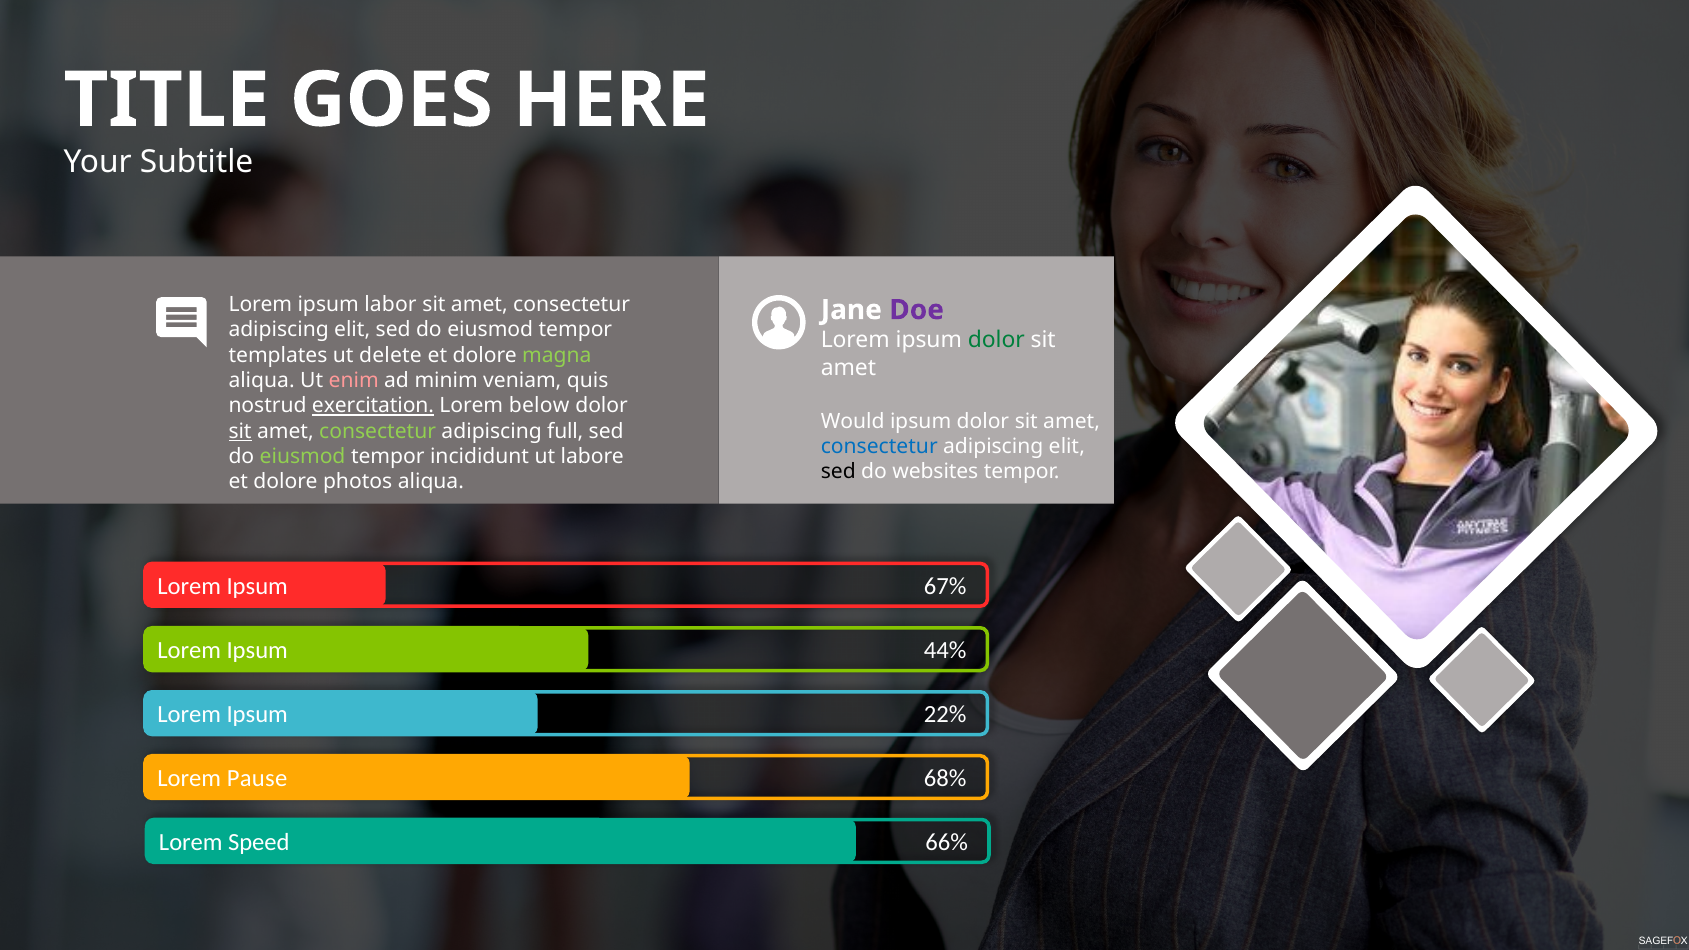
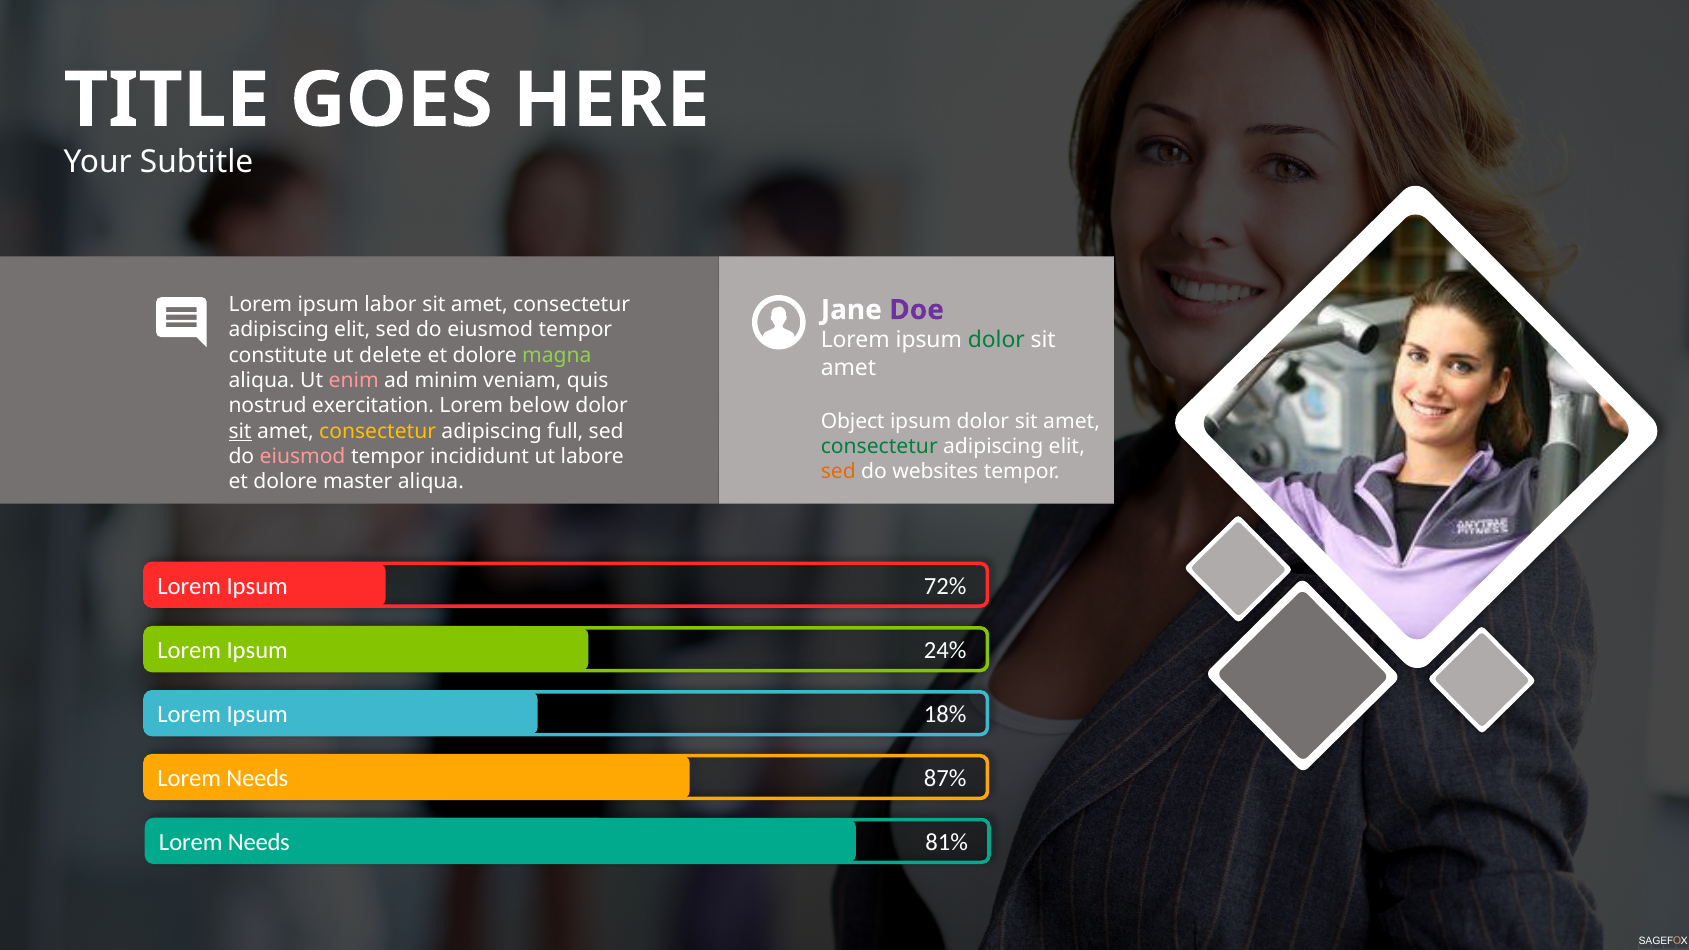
templates: templates -> constitute
exercitation underline: present -> none
Would: Would -> Object
consectetur at (378, 431) colour: light green -> yellow
consectetur at (879, 447) colour: blue -> green
eiusmod at (303, 457) colour: light green -> pink
sed at (838, 472) colour: black -> orange
photos: photos -> master
67%: 67% -> 72%
44%: 44% -> 24%
22%: 22% -> 18%
Pause at (257, 778): Pause -> Needs
68%: 68% -> 87%
Speed at (259, 842): Speed -> Needs
66%: 66% -> 81%
